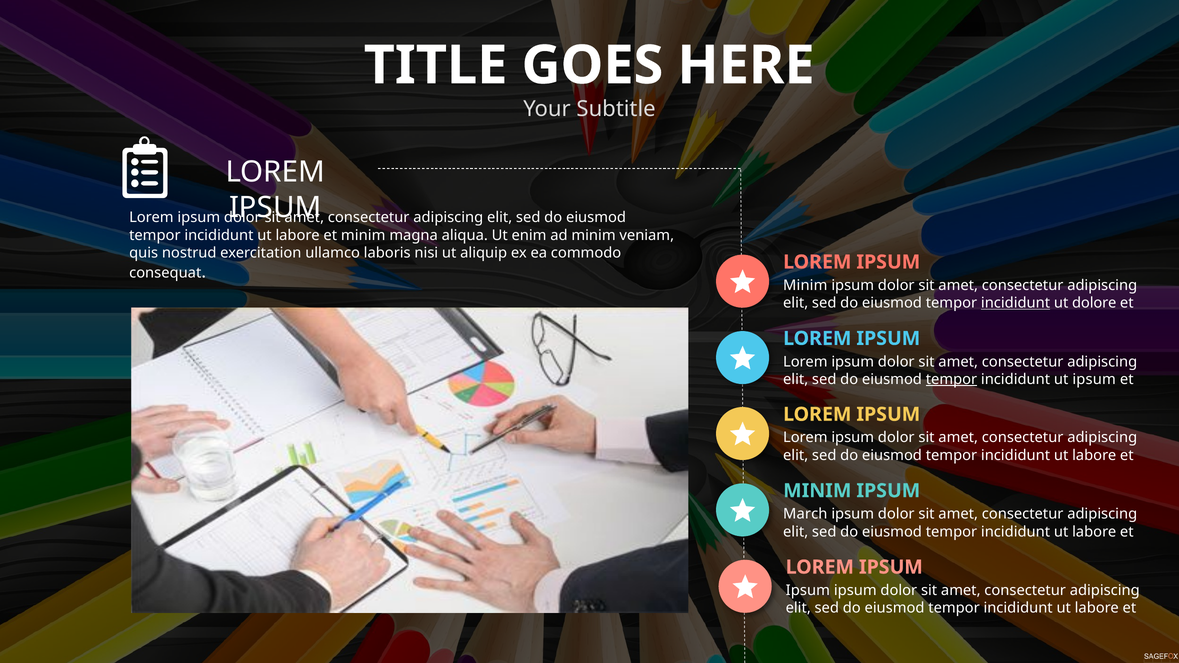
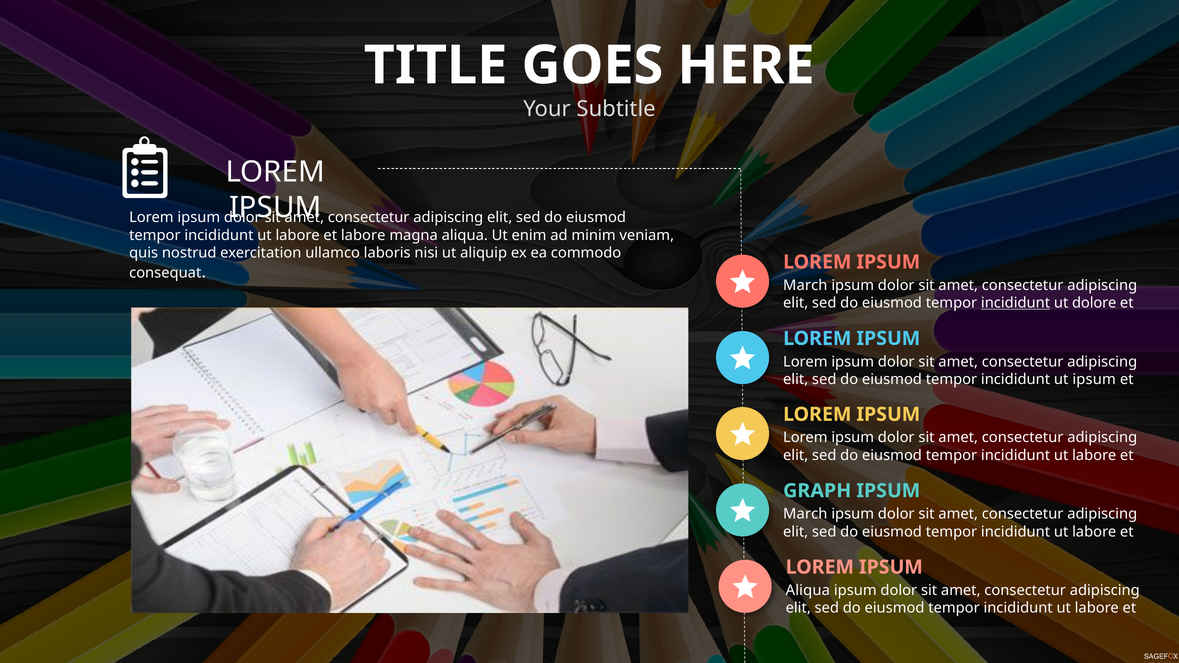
minim at (363, 235): minim -> labore
Minim at (805, 285): Minim -> March
tempor at (951, 379) underline: present -> none
MINIM at (817, 491): MINIM -> GRAPH
Ipsum at (808, 591): Ipsum -> Aliqua
